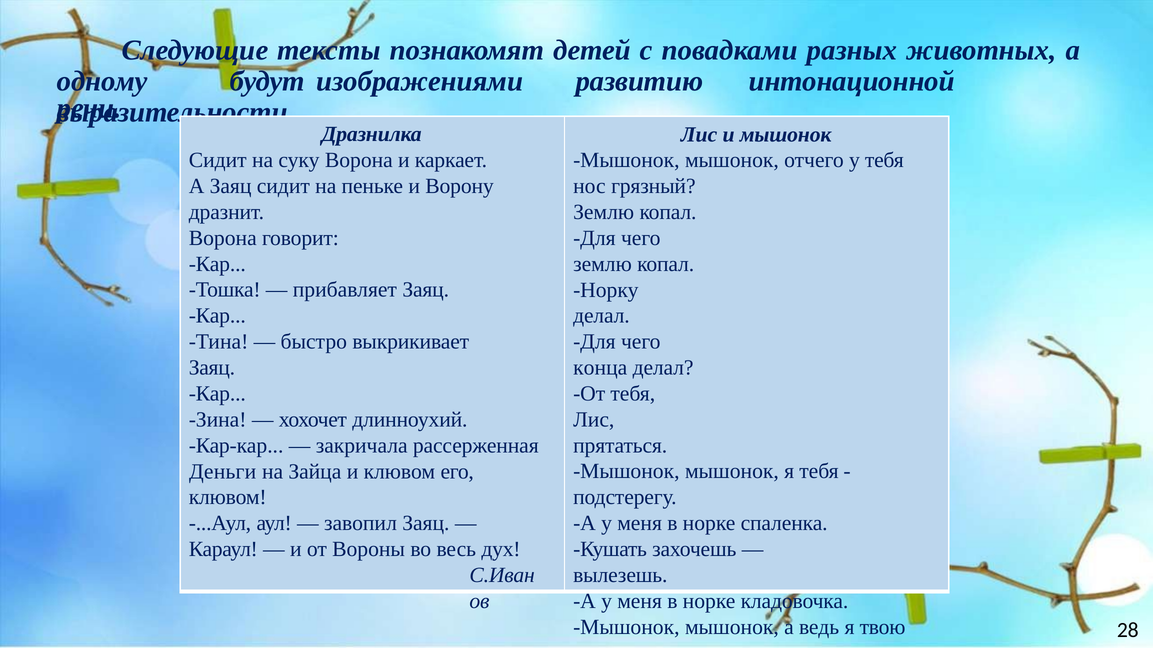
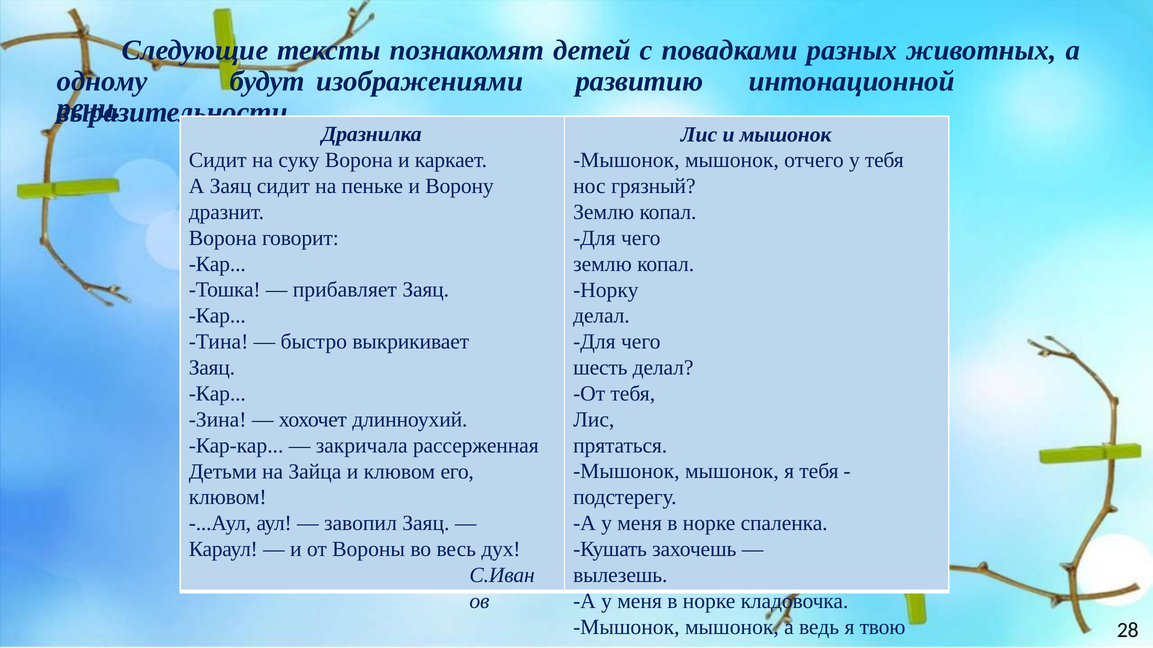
конца: конца -> шесть
Деньги: Деньги -> Детьми
